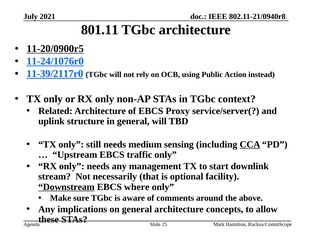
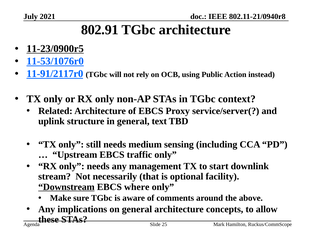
801.11: 801.11 -> 802.91
11-20/0900r5: 11-20/0900r5 -> 11-23/0900r5
11-24/1076r0: 11-24/1076r0 -> 11-53/1076r0
11-39/2117r0: 11-39/2117r0 -> 11-91/2117r0
general will: will -> text
CCA underline: present -> none
